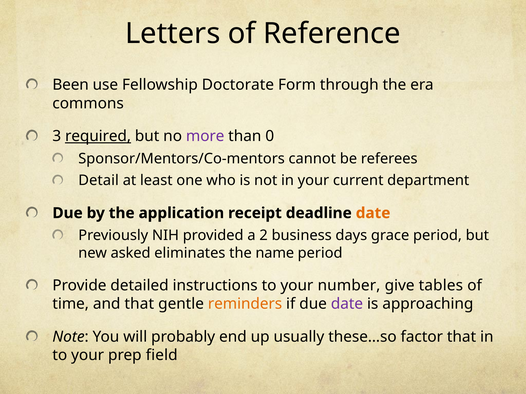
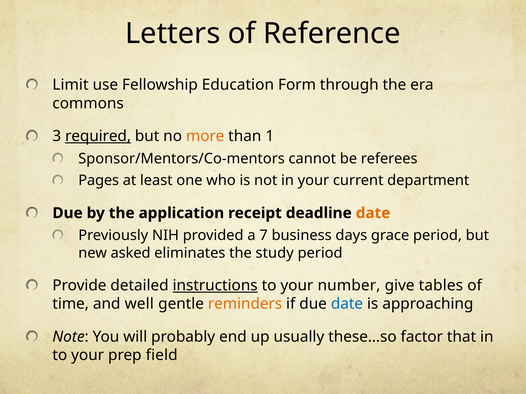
Been: Been -> Limit
Doctorate: Doctorate -> Education
more colour: purple -> orange
0: 0 -> 1
Detail: Detail -> Pages
2: 2 -> 7
name: name -> study
instructions underline: none -> present
and that: that -> well
date at (347, 304) colour: purple -> blue
